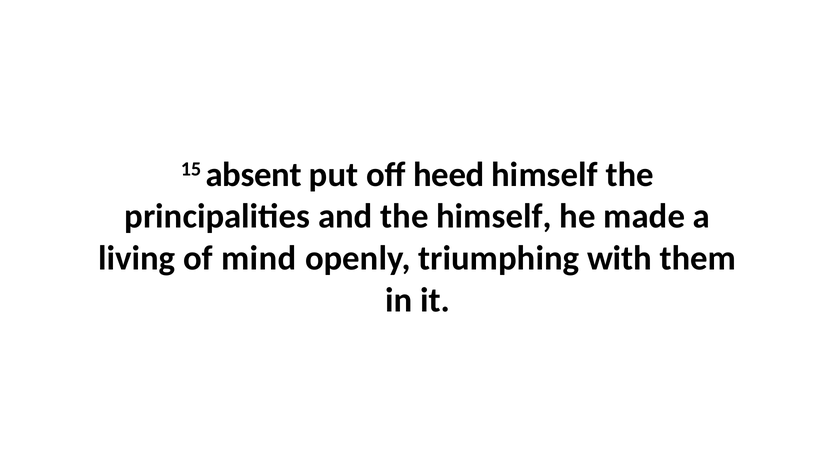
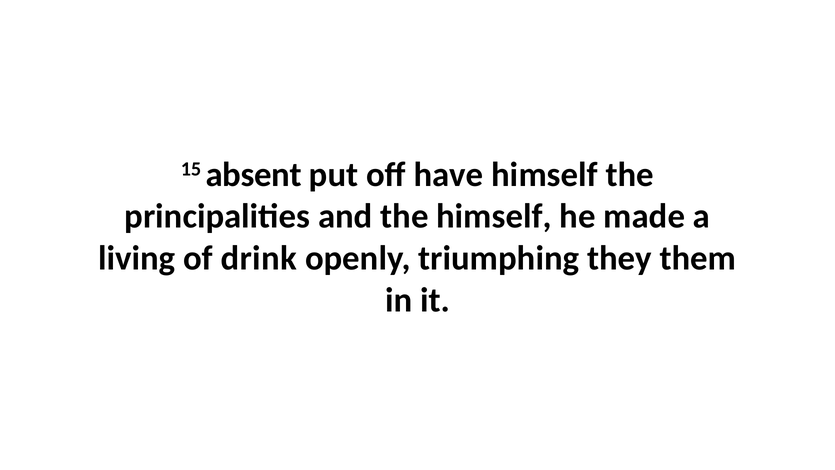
heed: heed -> have
mind: mind -> drink
with: with -> they
